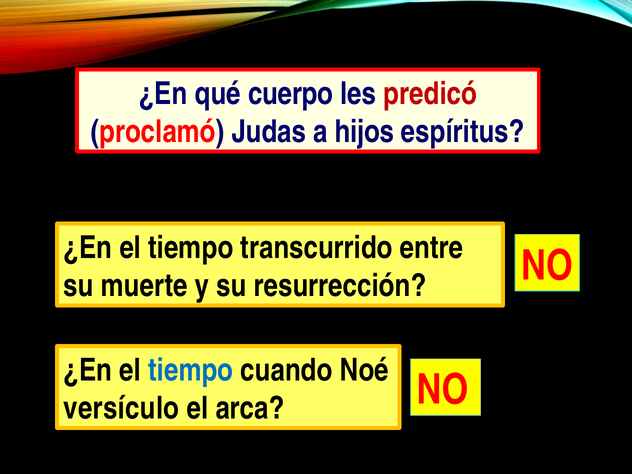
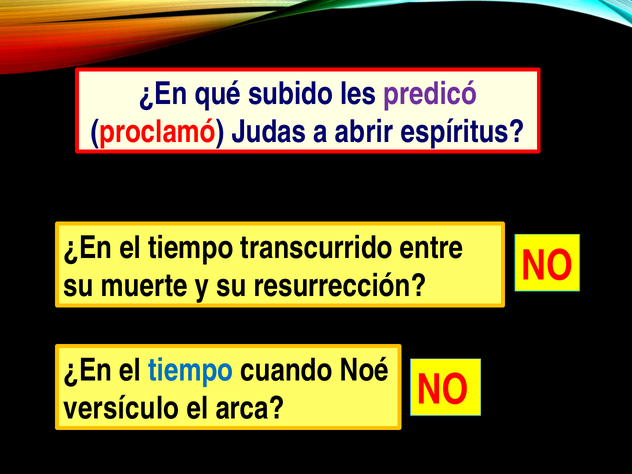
cuerpo: cuerpo -> subido
predicó colour: red -> purple
hijos: hijos -> abrir
